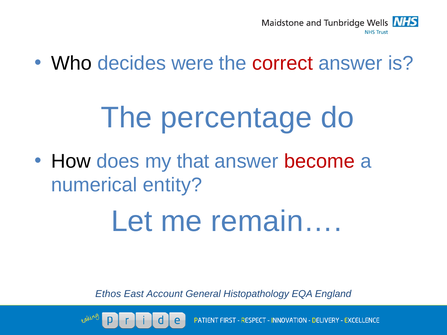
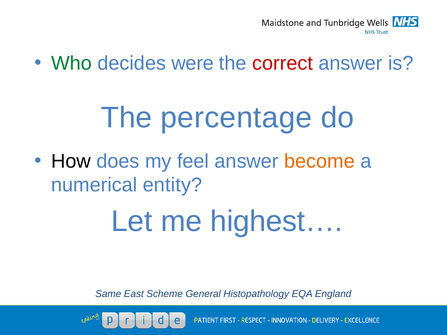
Who colour: black -> green
that: that -> feel
become colour: red -> orange
remain…: remain… -> highest…
Ethos: Ethos -> Same
Account: Account -> Scheme
